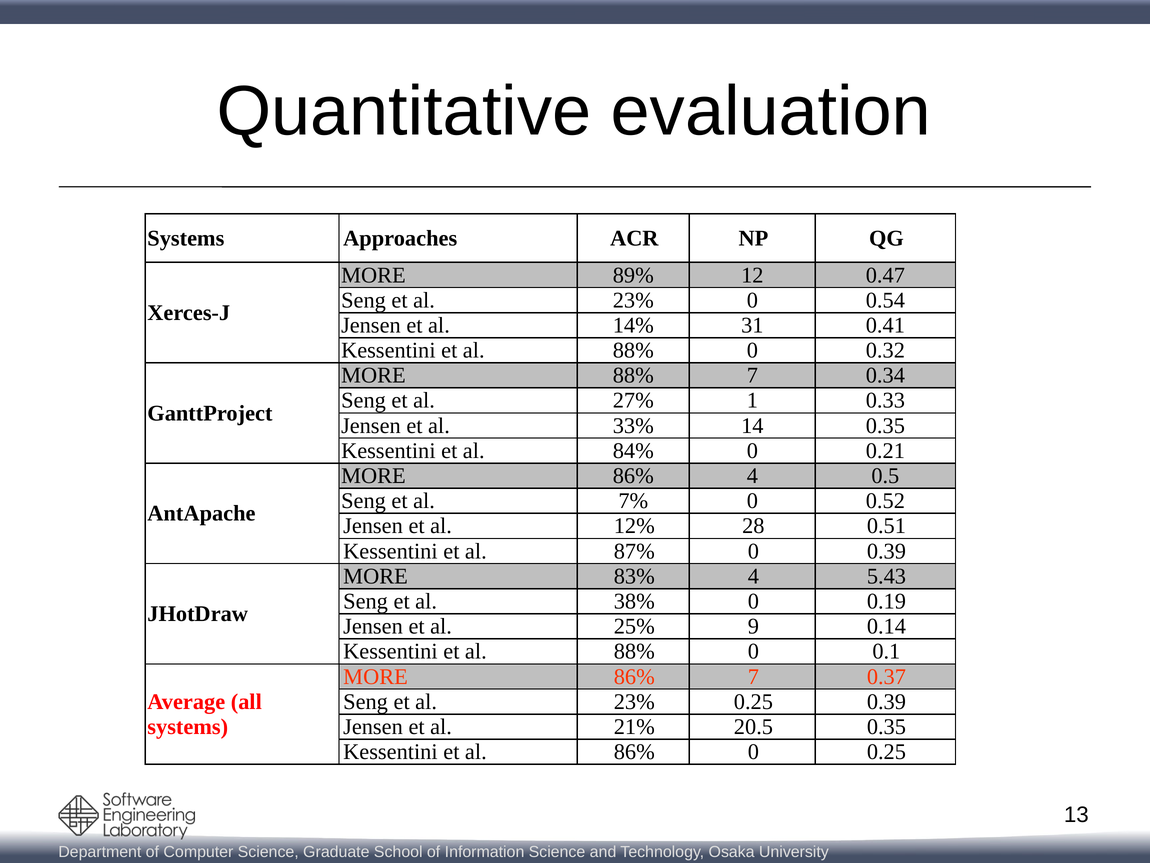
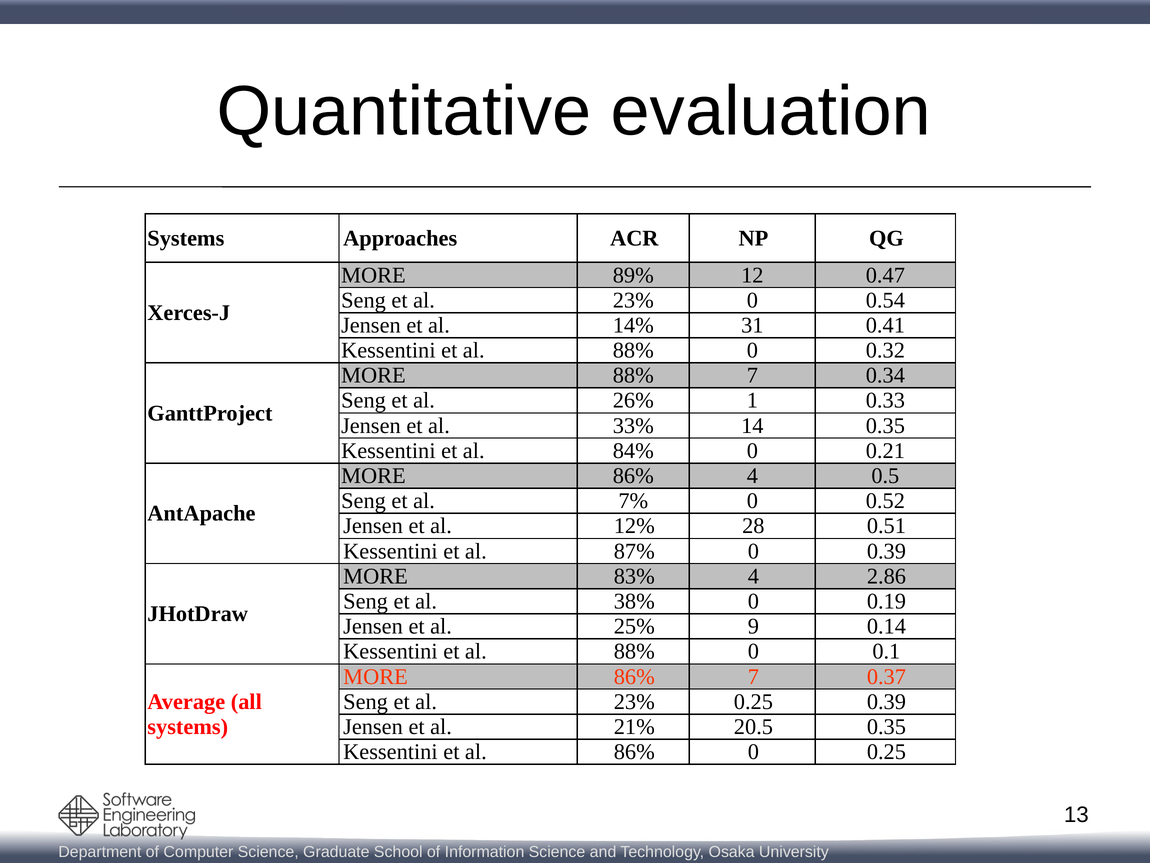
27%: 27% -> 26%
5.43: 5.43 -> 2.86
